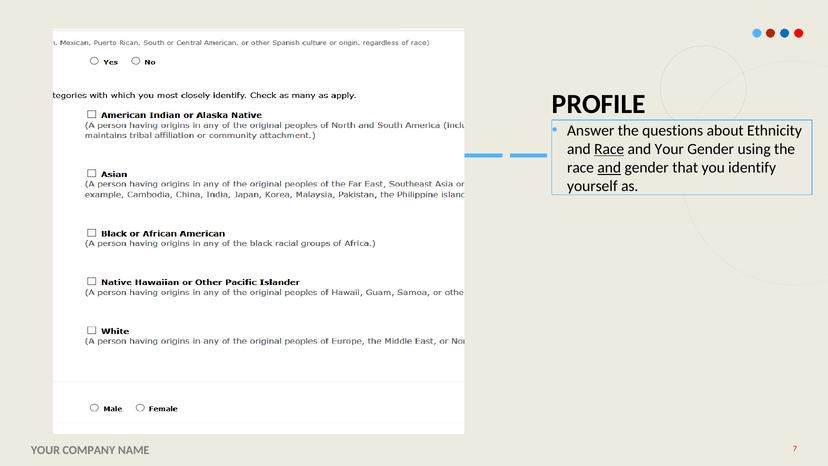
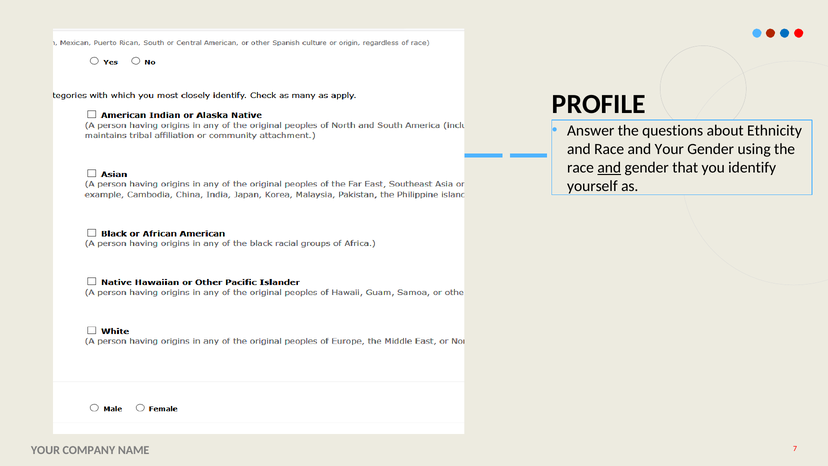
Race at (609, 149) underline: present -> none
